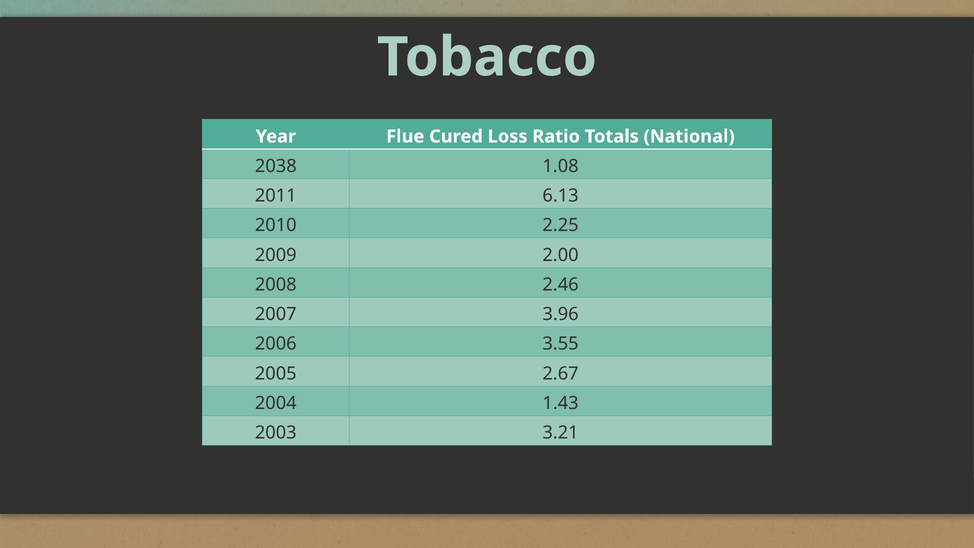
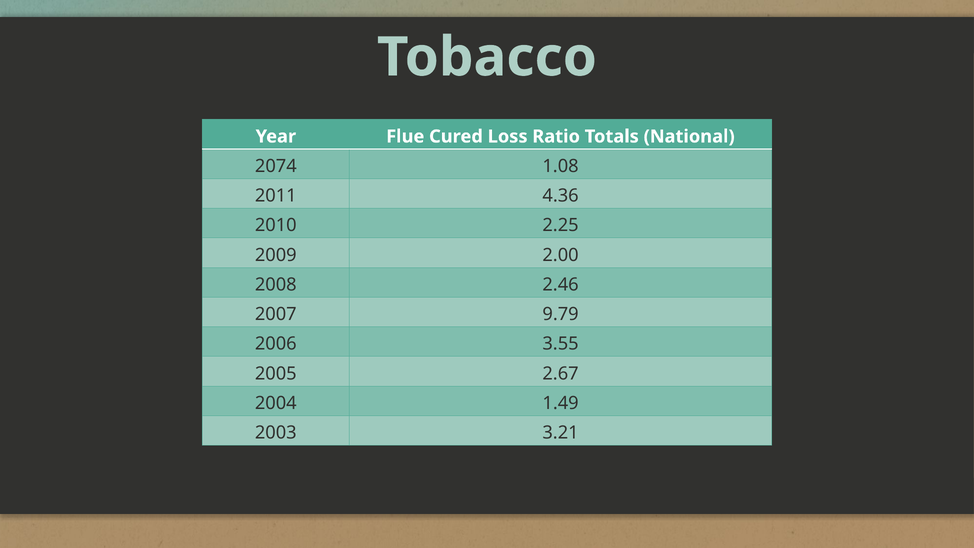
2038: 2038 -> 2074
6.13: 6.13 -> 4.36
3.96: 3.96 -> 9.79
1.43: 1.43 -> 1.49
